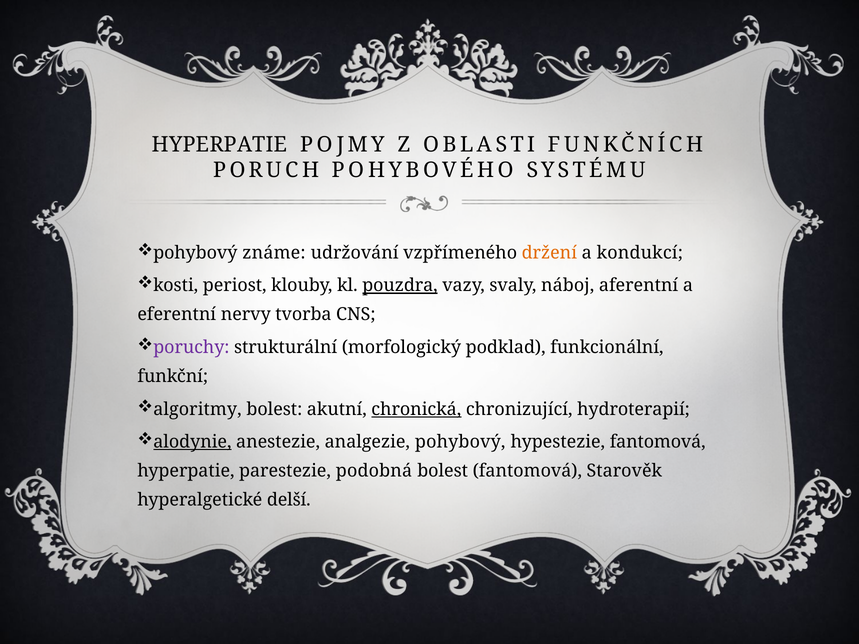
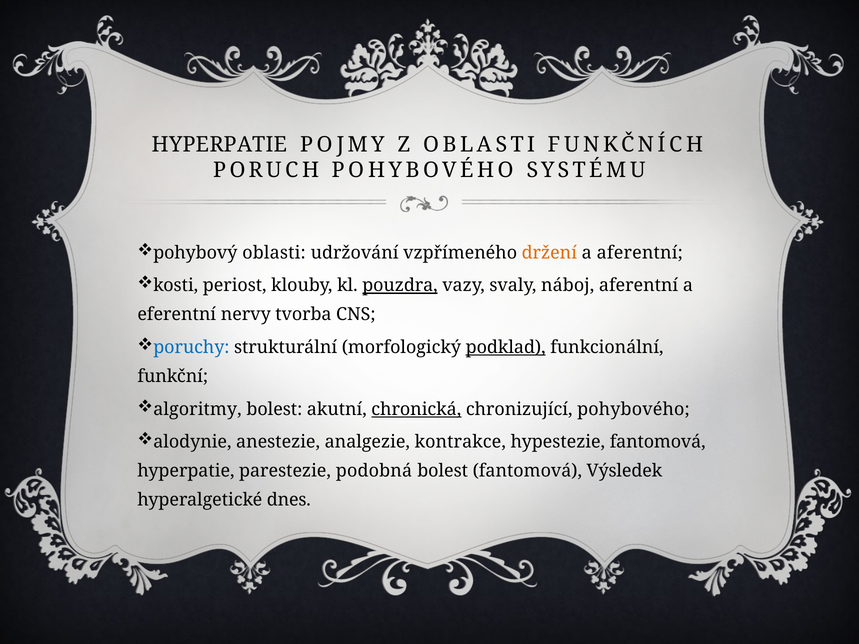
pohybový známe: známe -> oblasti
a kondukcí: kondukcí -> aferentní
poruchy colour: purple -> blue
podklad underline: none -> present
chronizující hydroterapií: hydroterapií -> pohybového
alodynie underline: present -> none
analgezie pohybový: pohybový -> kontrakce
Starověk: Starověk -> Výsledek
delší: delší -> dnes
